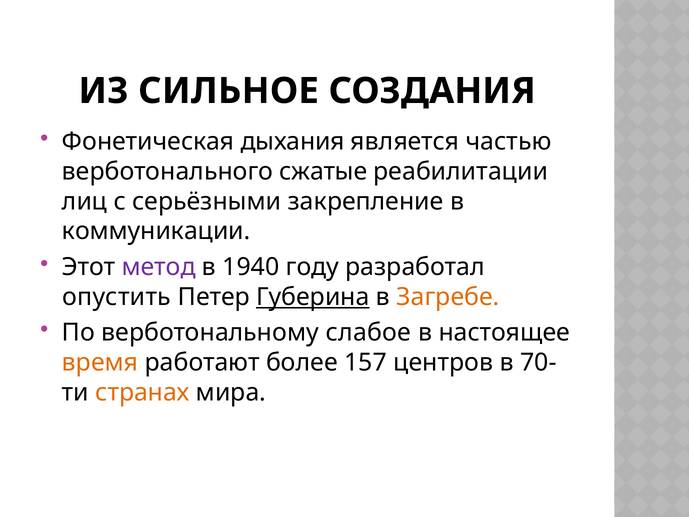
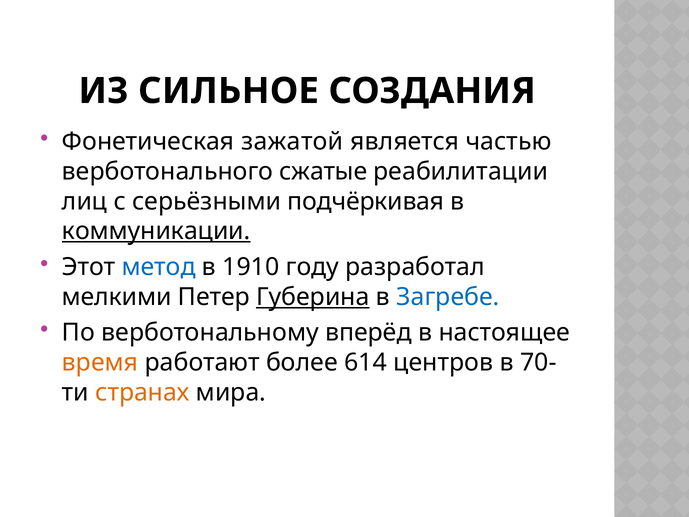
дыхания: дыхания -> зажатой
закрепление: закрепление -> подчёркивая
коммуникации underline: none -> present
метод colour: purple -> blue
1940: 1940 -> 1910
опустить: опустить -> мелкими
Загребе colour: orange -> blue
слабое: слабое -> вперёд
157: 157 -> 614
